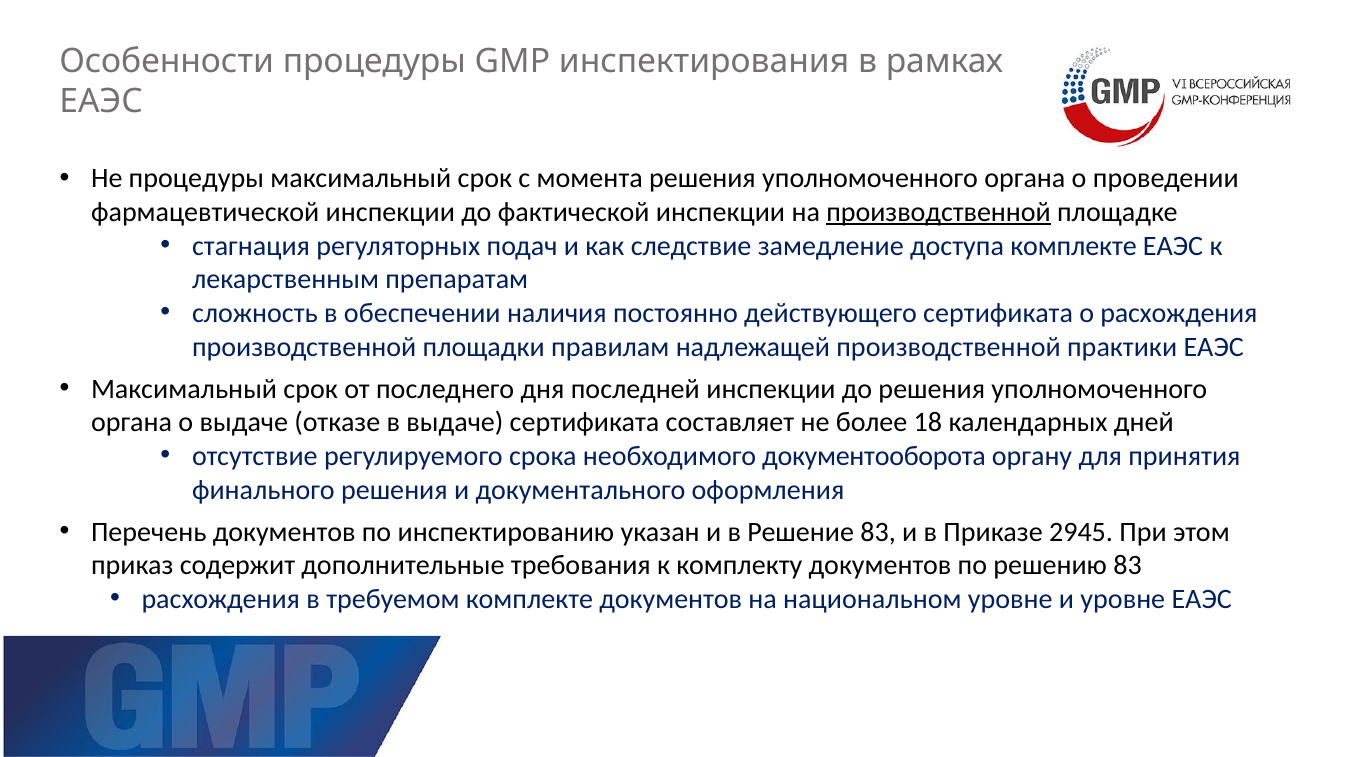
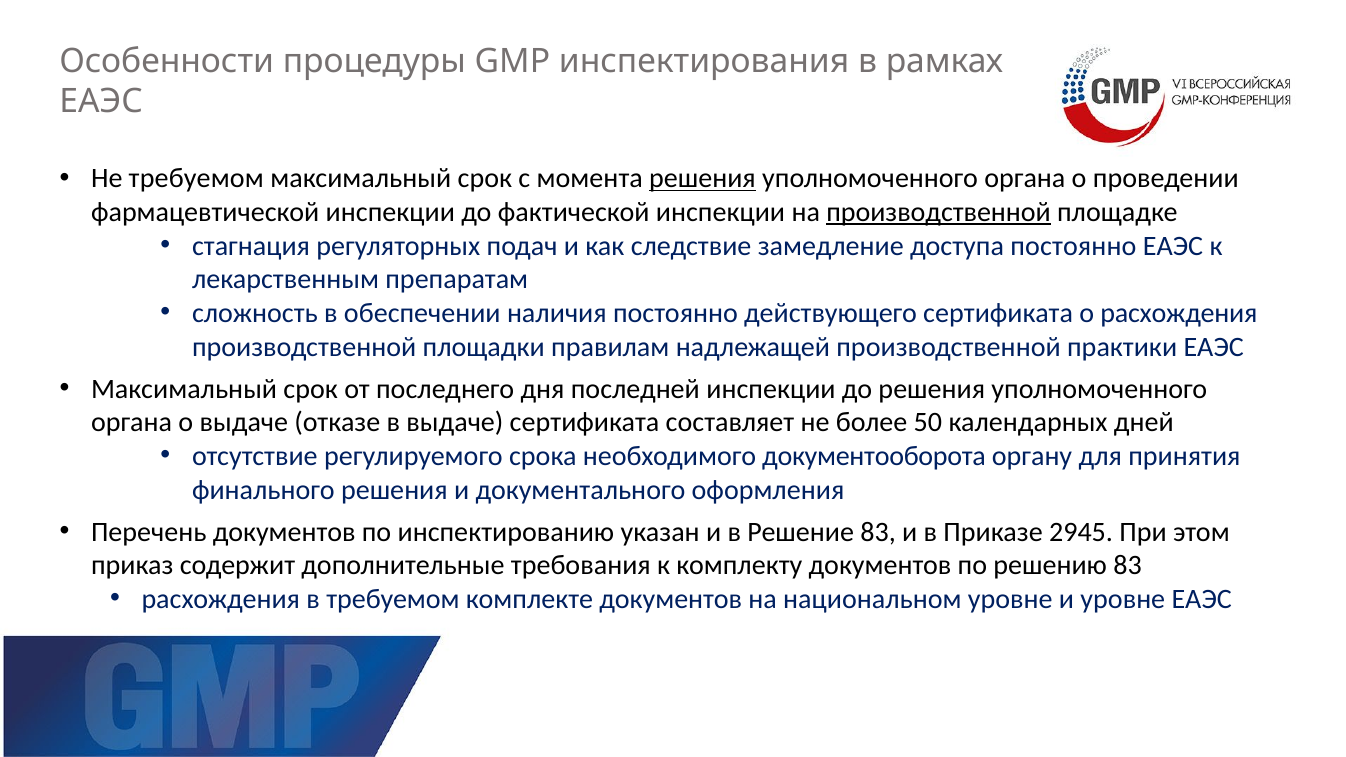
Не процедуры: процедуры -> требуемом
решения at (702, 178) underline: none -> present
доступа комплекте: комплекте -> постоянно
18: 18 -> 50
